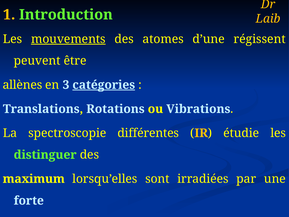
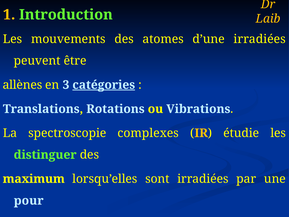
mouvements underline: present -> none
d’une régissent: régissent -> irradiées
différentes: différentes -> complexes
forte: forte -> pour
